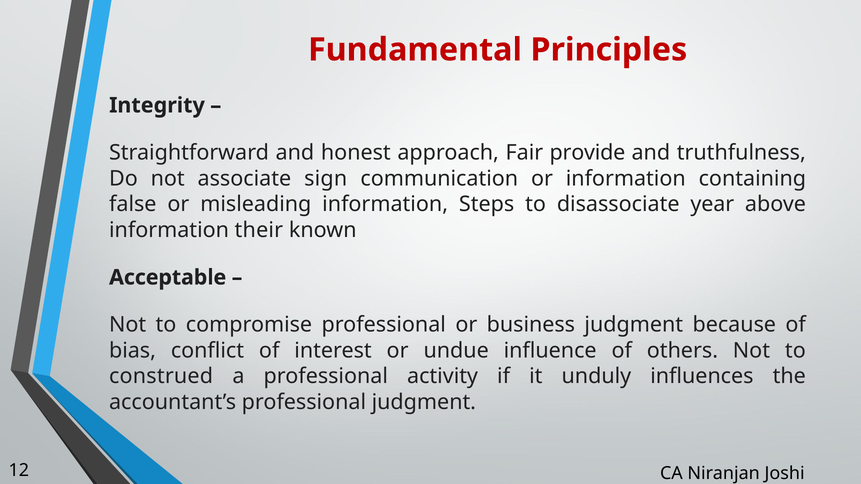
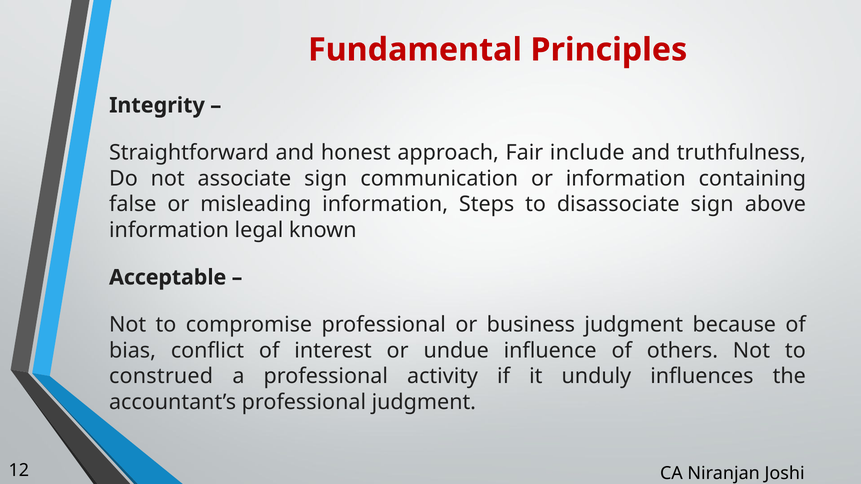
provide: provide -> include
disassociate year: year -> sign
their: their -> legal
